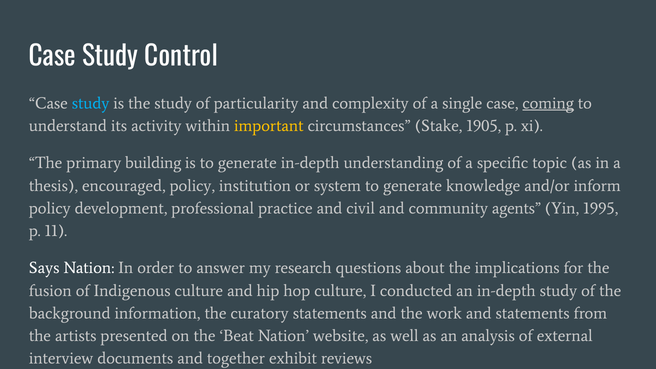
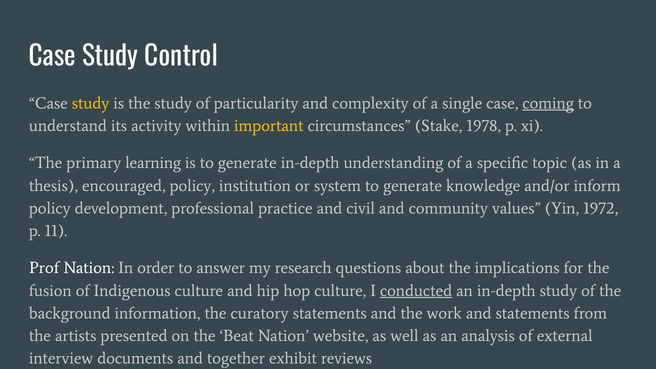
study at (91, 103) colour: light blue -> yellow
1905: 1905 -> 1978
building: building -> learning
agents: agents -> values
1995: 1995 -> 1972
Says: Says -> Prof
conducted underline: none -> present
